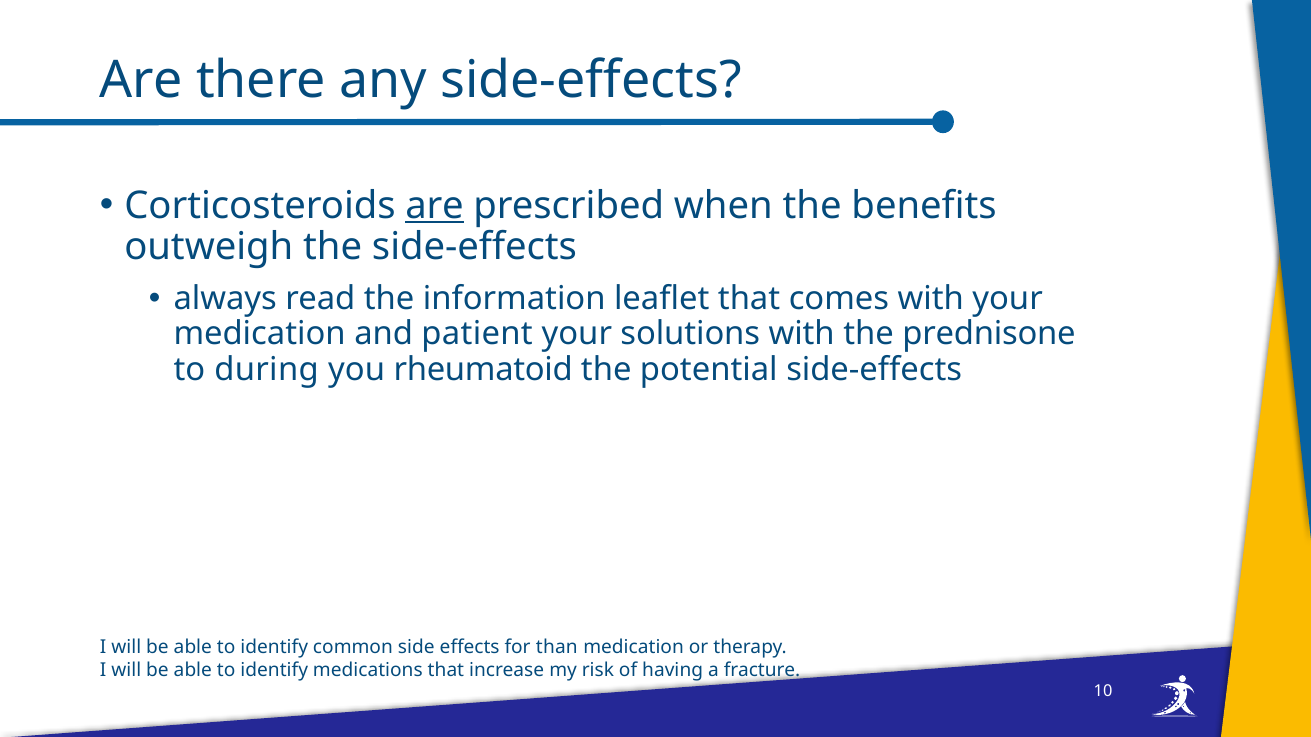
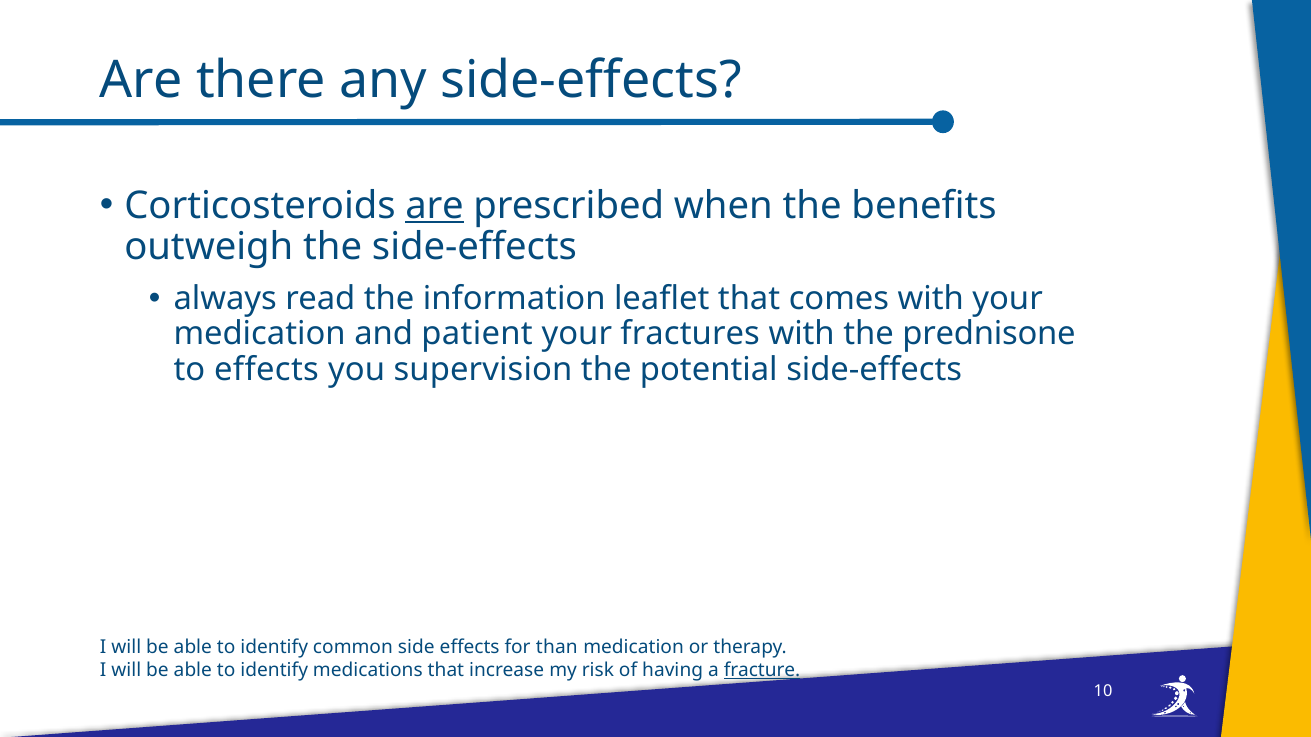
solutions: solutions -> fractures
to during: during -> effects
rheumatoid: rheumatoid -> supervision
fracture underline: none -> present
